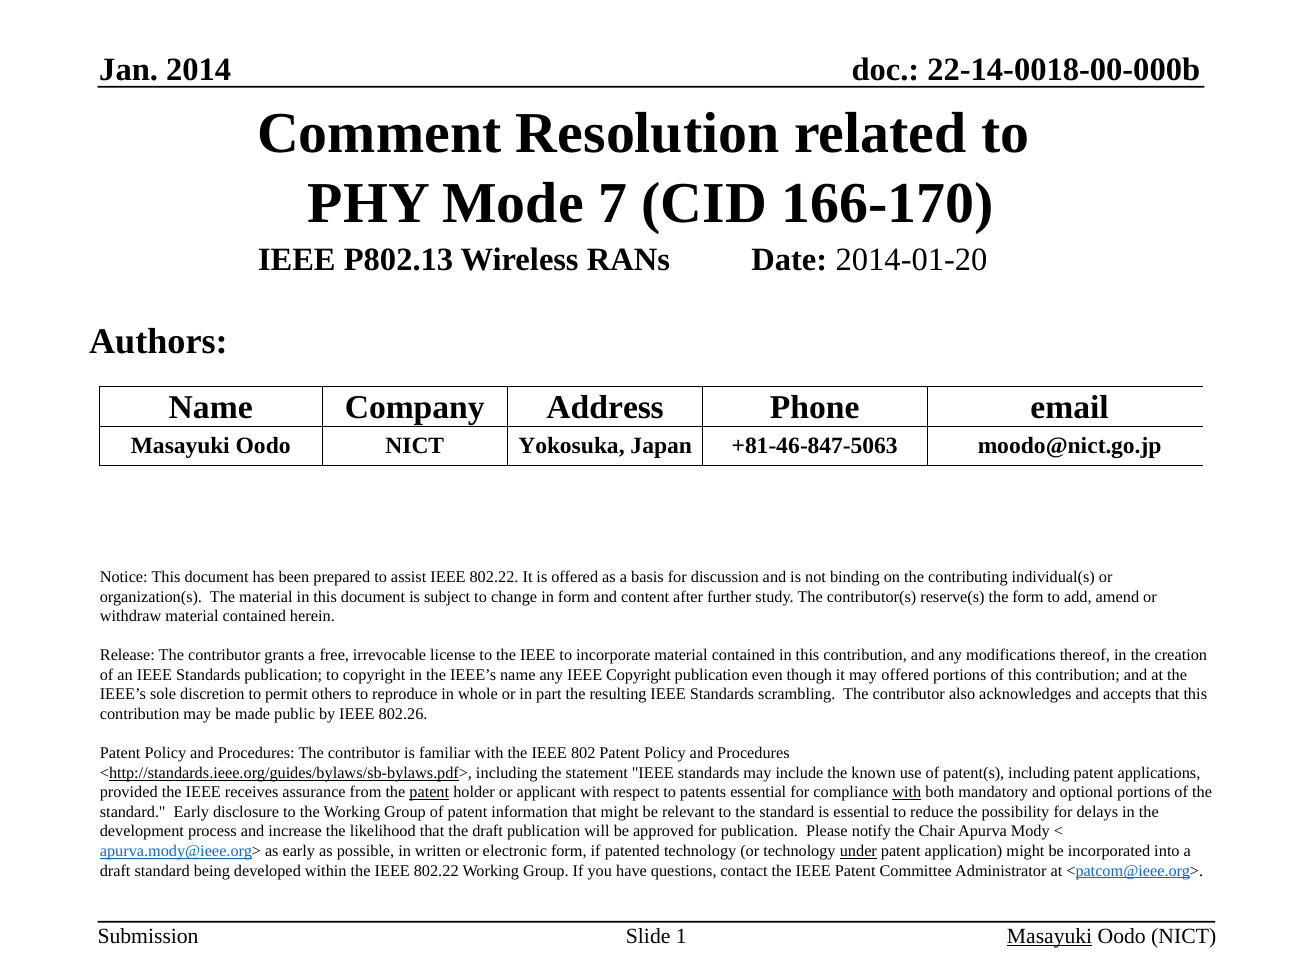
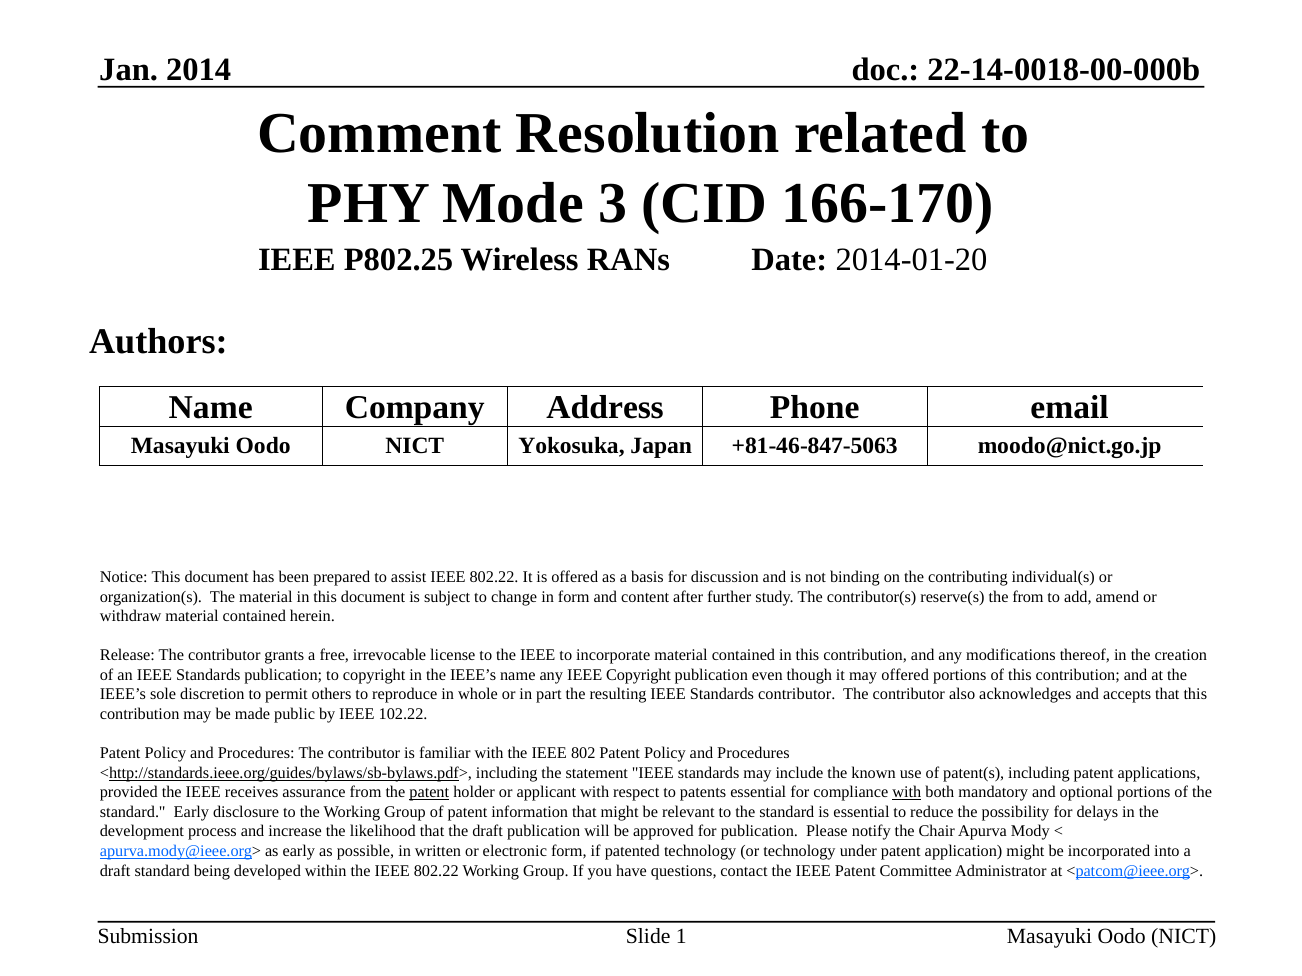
7: 7 -> 3
P802.13: P802.13 -> P802.25
the form: form -> from
Standards scrambling: scrambling -> contributor
802.26: 802.26 -> 102.22
under underline: present -> none
Masayuki at (1050, 937) underline: present -> none
